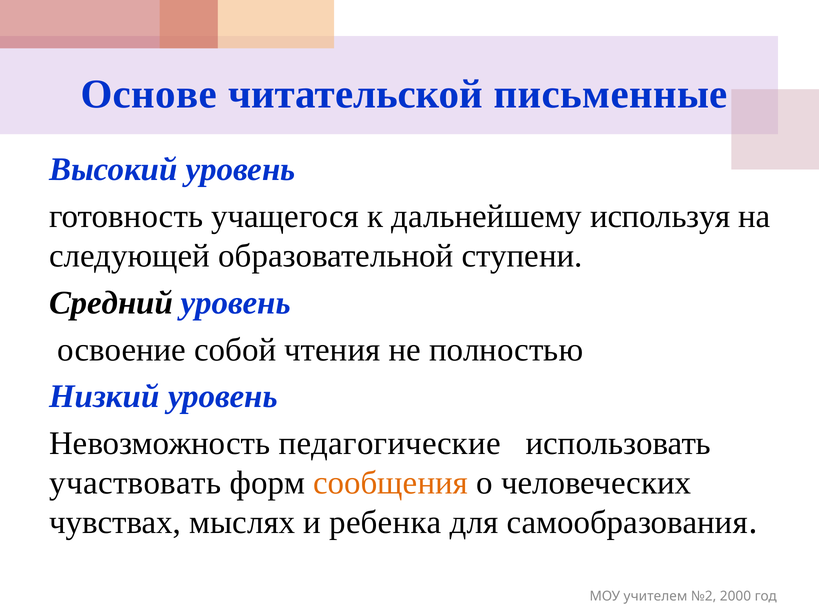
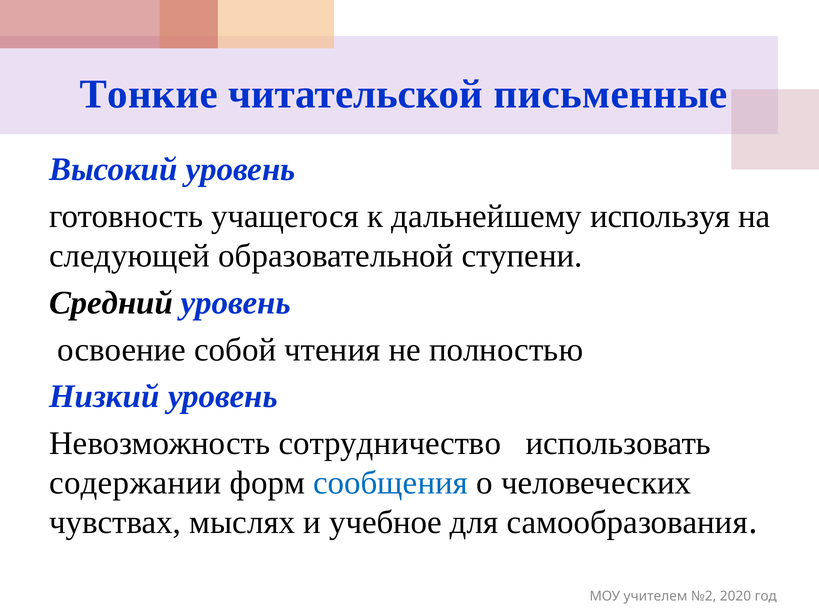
Основе: Основе -> Тонкие
педагогические: педагогические -> сотрудничество
участвовать: участвовать -> содержании
сообщения colour: orange -> blue
ребенка: ребенка -> учебное
2000: 2000 -> 2020
